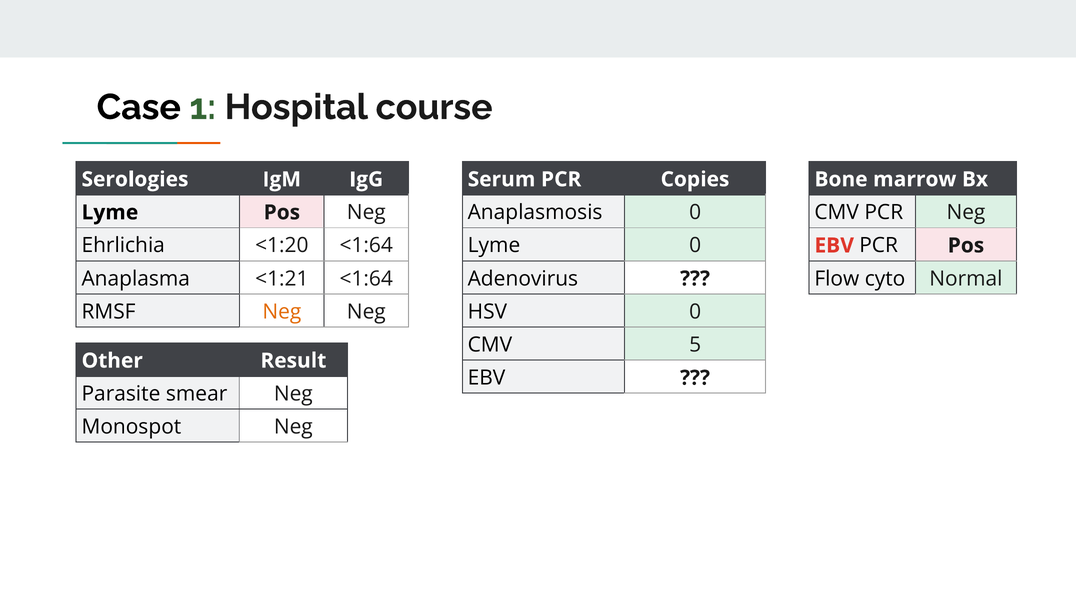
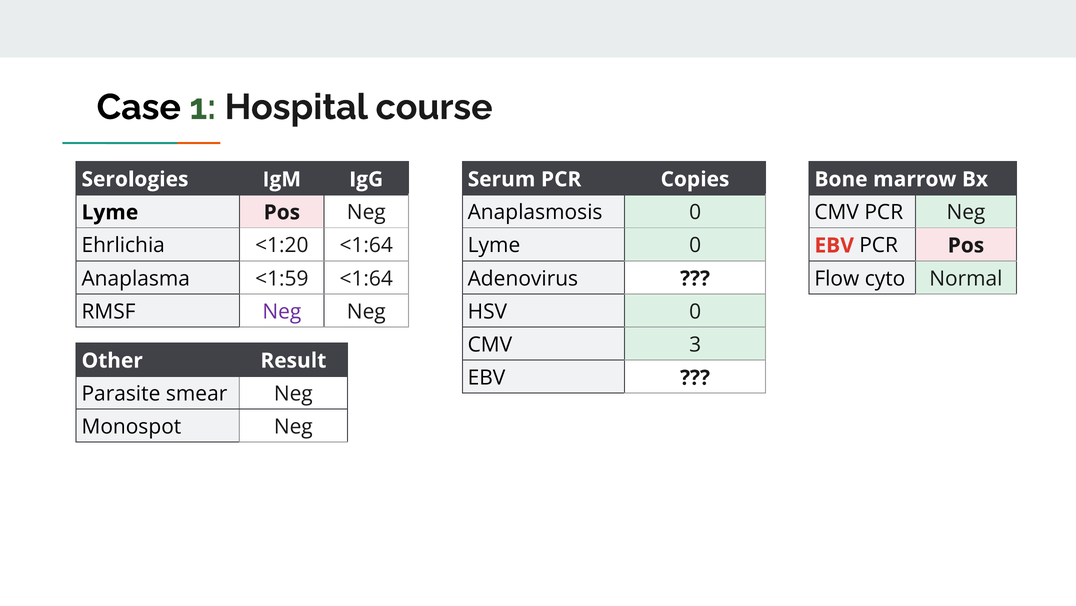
<1:21: <1:21 -> <1:59
Neg at (282, 311) colour: orange -> purple
5: 5 -> 3
